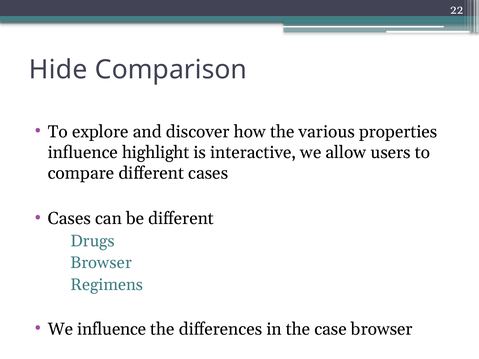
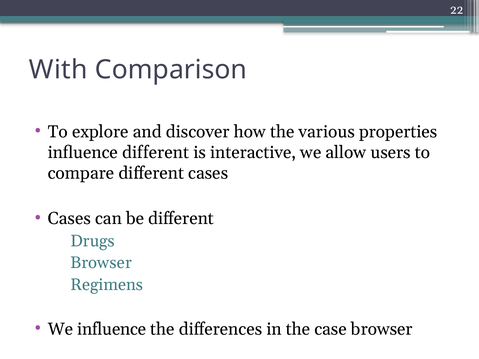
Hide: Hide -> With
influence highlight: highlight -> different
